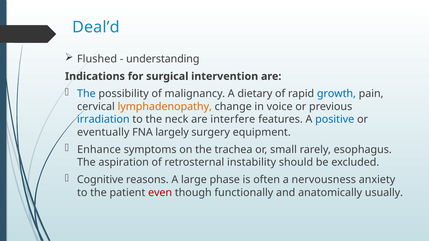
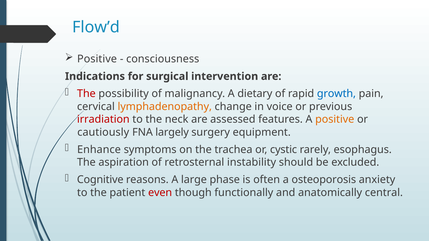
Deal’d: Deal’d -> Flow’d
Flushed at (97, 59): Flushed -> Positive
understanding: understanding -> consciousness
The at (86, 94) colour: blue -> red
irradiation colour: blue -> red
interfere: interfere -> assessed
positive at (335, 120) colour: blue -> orange
eventually: eventually -> cautiously
small: small -> cystic
nervousness: nervousness -> osteoporosis
usually: usually -> central
